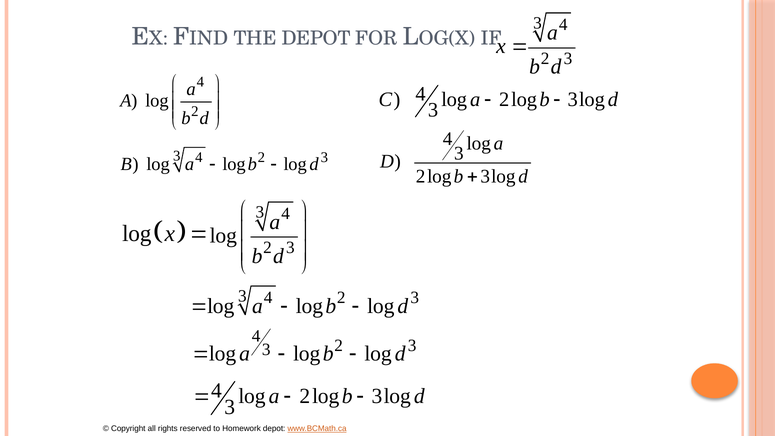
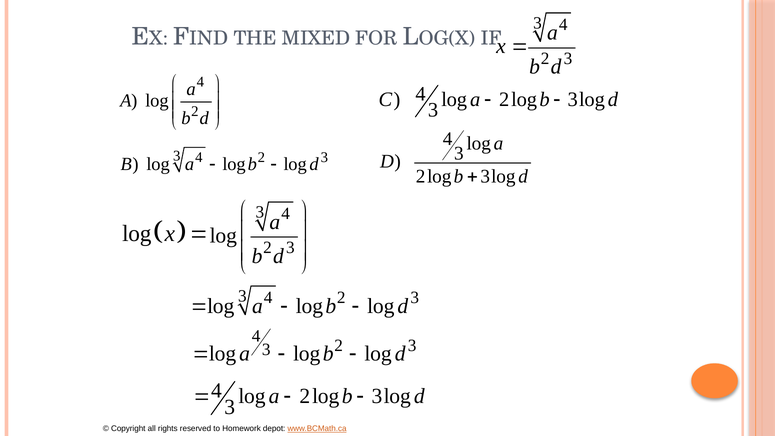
THE DEPOT: DEPOT -> MIXED
